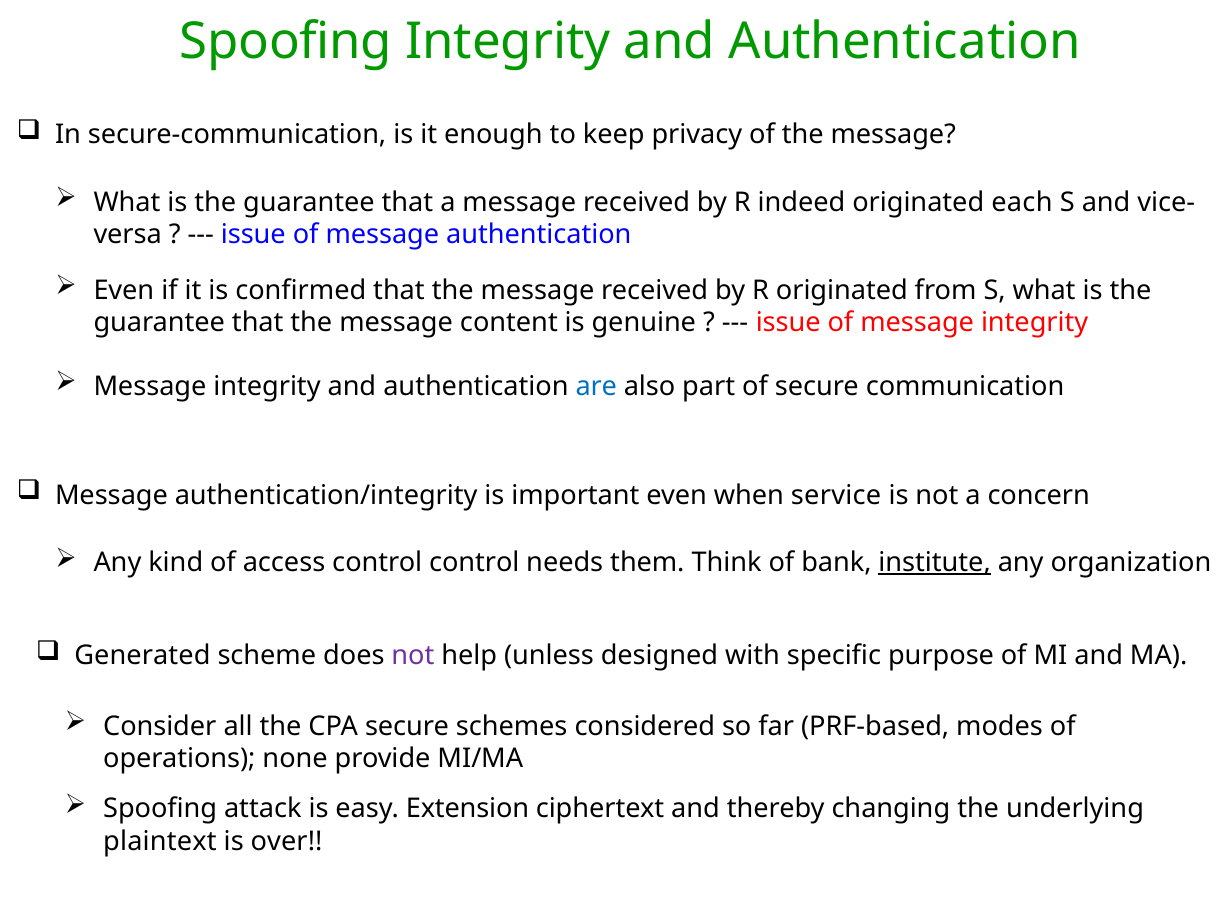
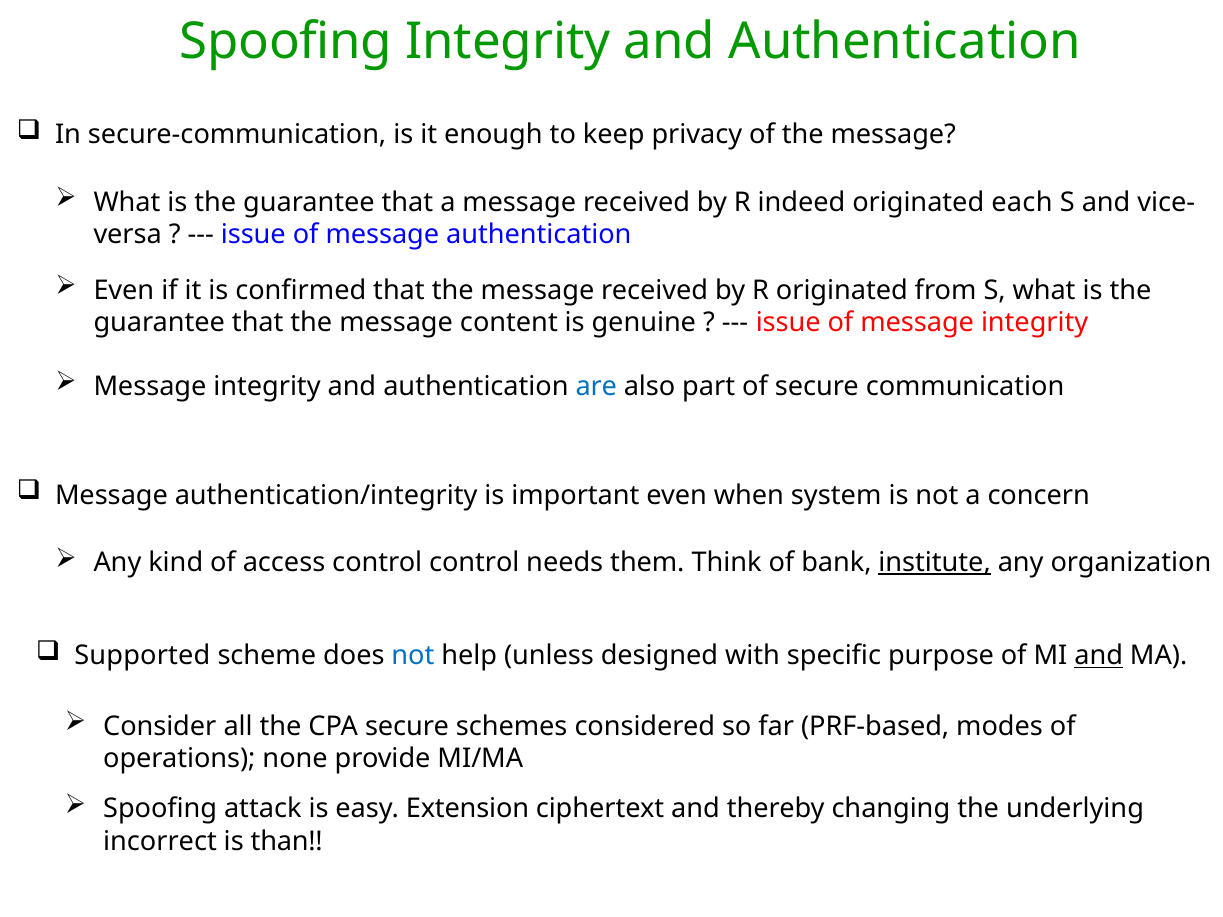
service: service -> system
Generated: Generated -> Supported
not at (413, 656) colour: purple -> blue
and at (1099, 656) underline: none -> present
plaintext: plaintext -> incorrect
over: over -> than
